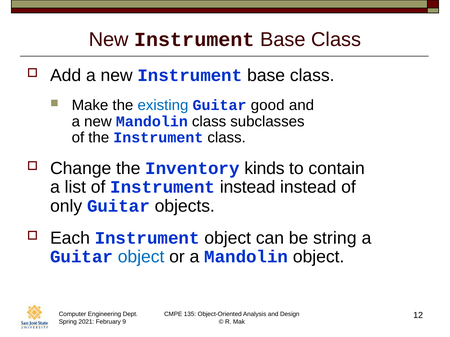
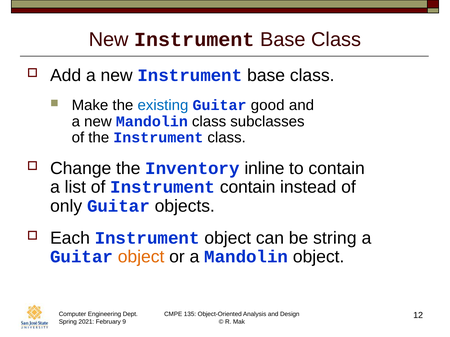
kinds: kinds -> inline
Instrument instead: instead -> contain
object at (141, 257) colour: blue -> orange
